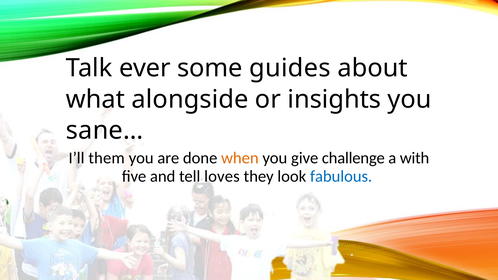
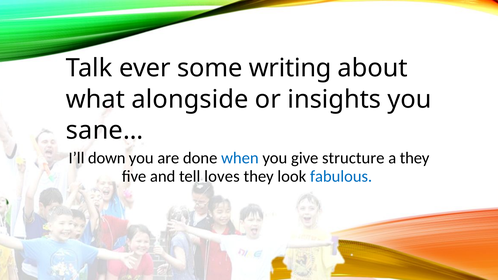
guides: guides -> writing
them: them -> down
when colour: orange -> blue
challenge: challenge -> structure
a with: with -> they
